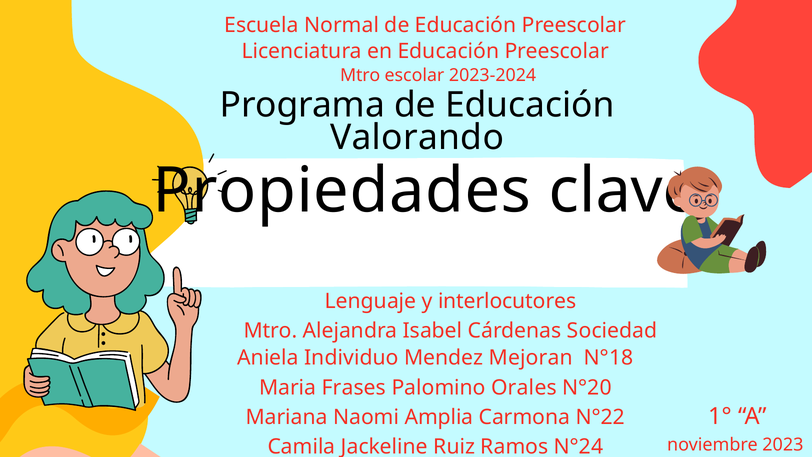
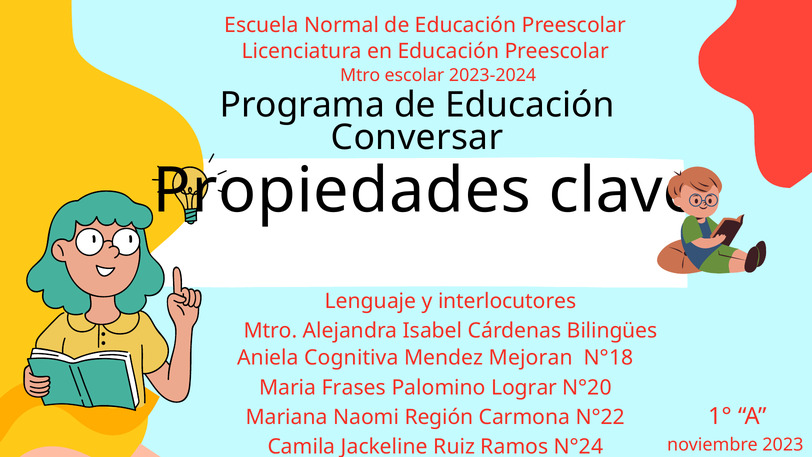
Valorando: Valorando -> Conversar
Sociedad: Sociedad -> Bilingües
Individuo: Individuo -> Cognitiva
Orales: Orales -> Lograr
Amplia: Amplia -> Región
